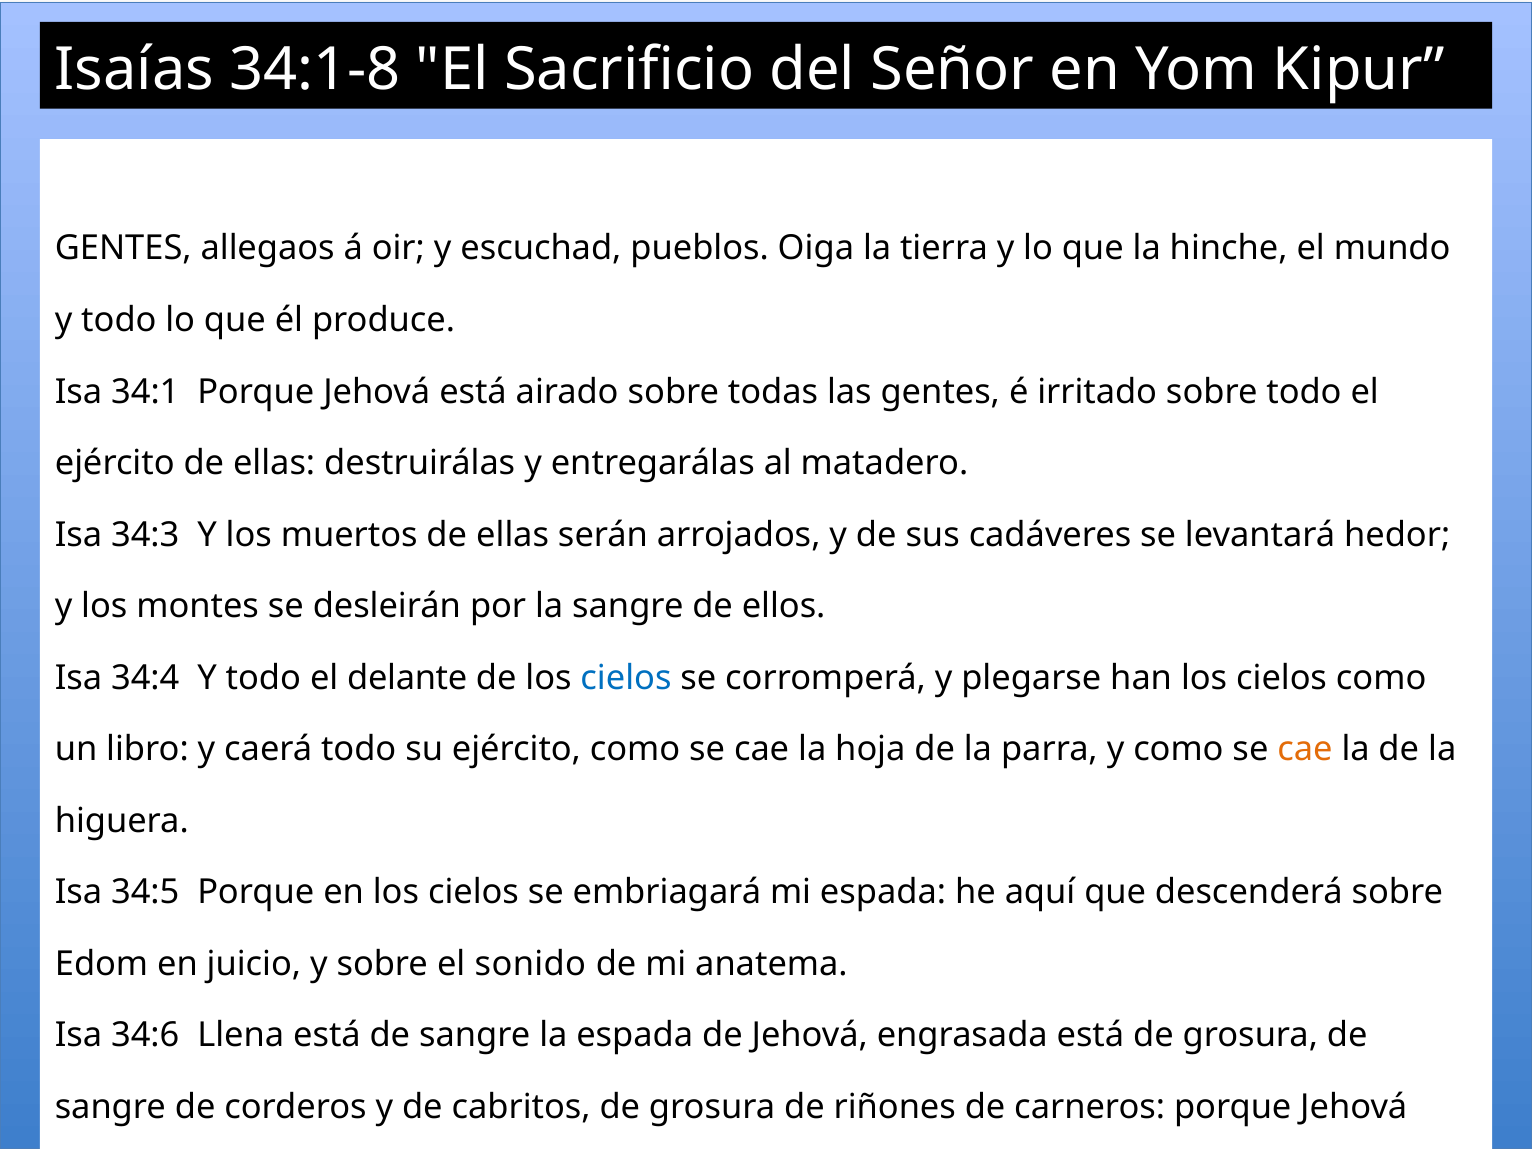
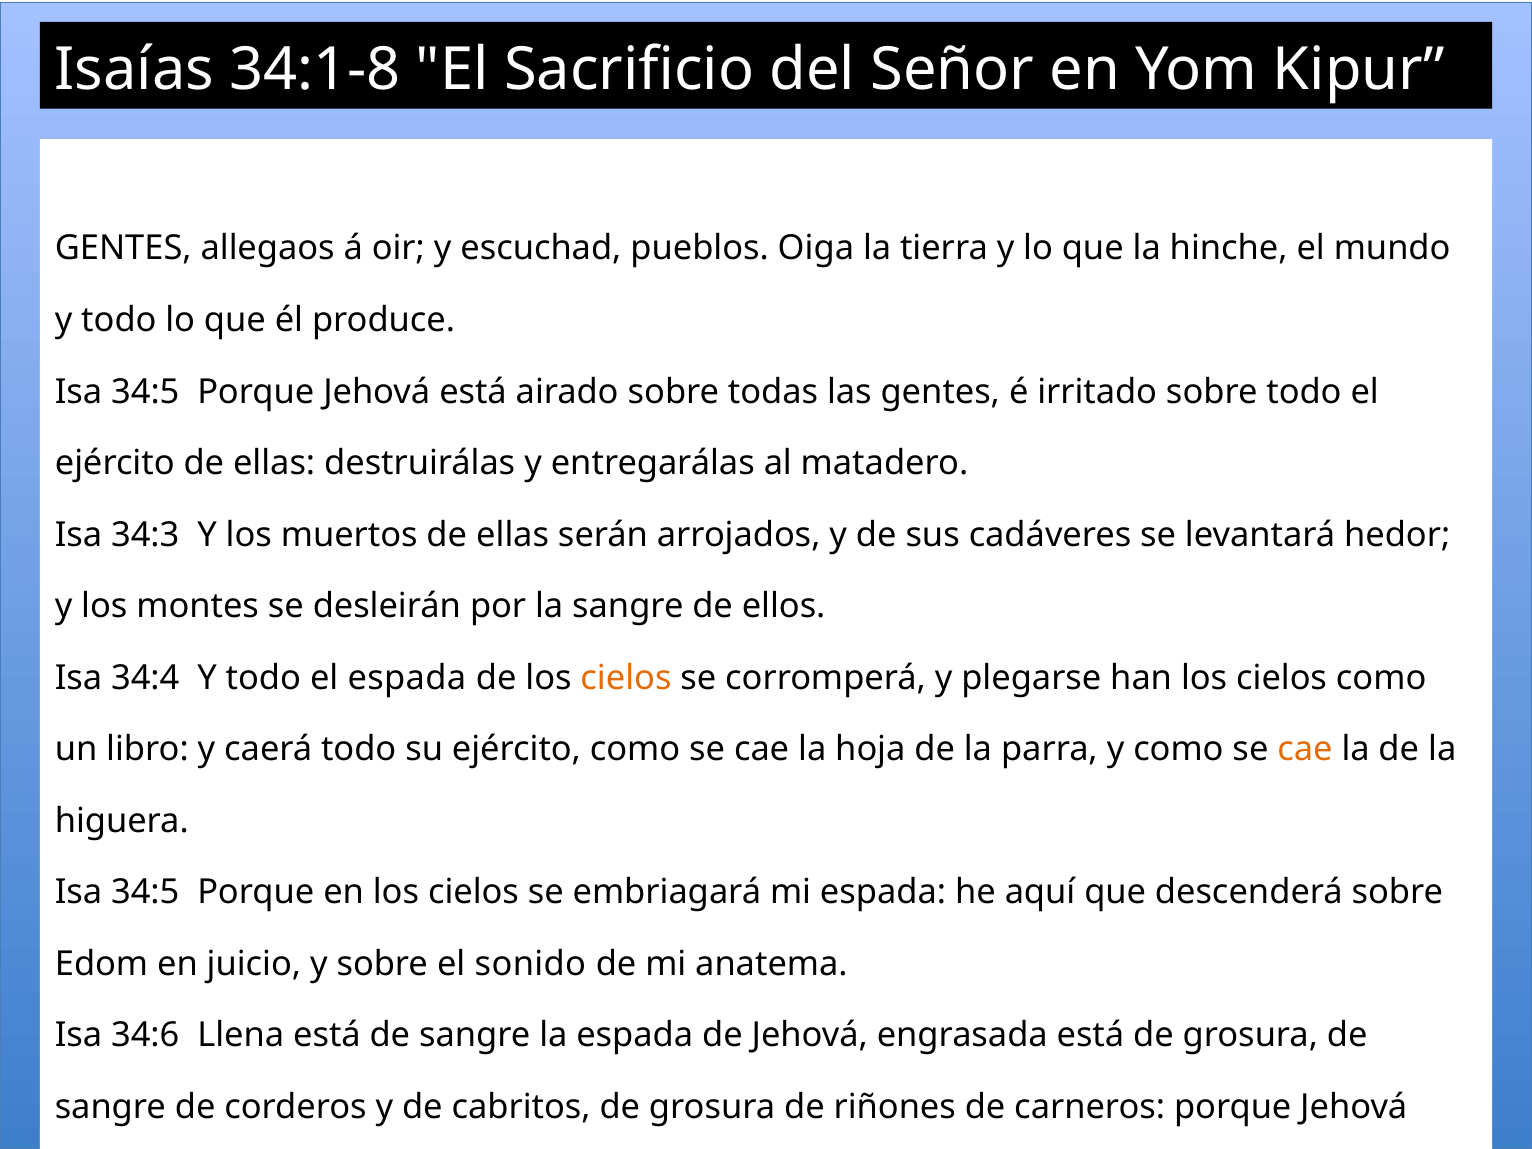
34:1 at (145, 392): 34:1 -> 34:5
el delante: delante -> espada
cielos at (626, 678) colour: blue -> orange
